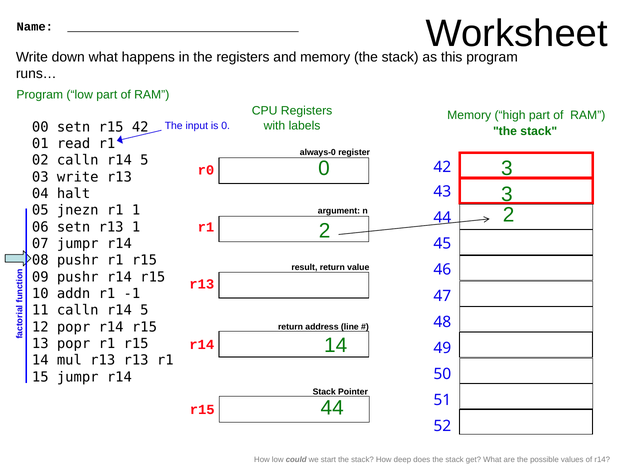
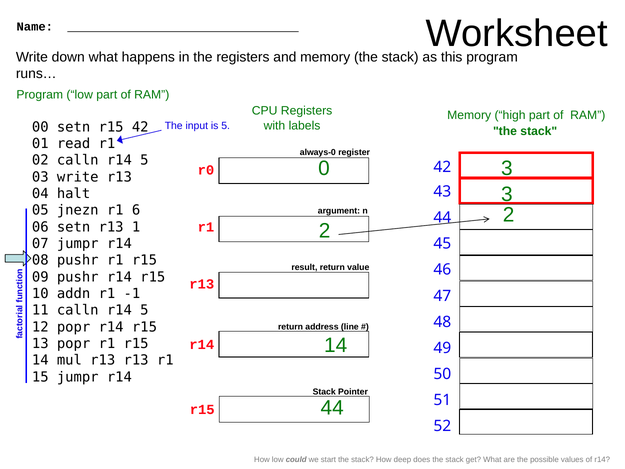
is 0: 0 -> 5
r1 1: 1 -> 6
